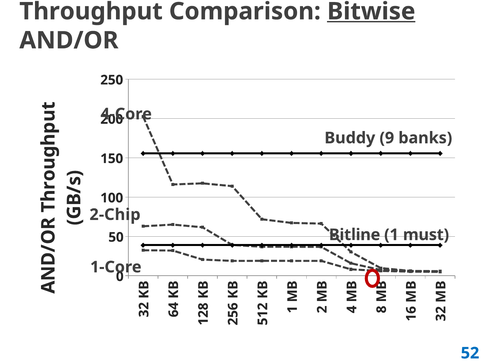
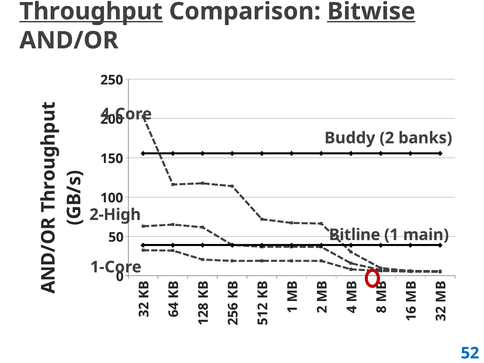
Throughput underline: none -> present
Buddy 9: 9 -> 2
2-Chip: 2-Chip -> 2-High
must: must -> main
